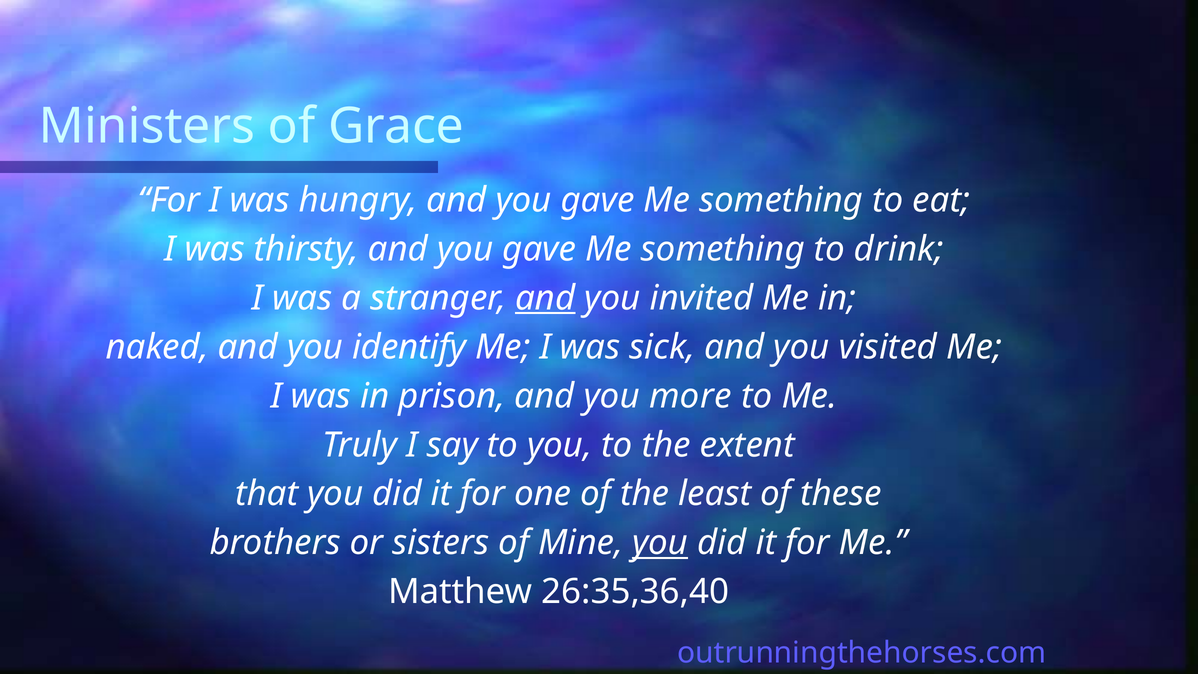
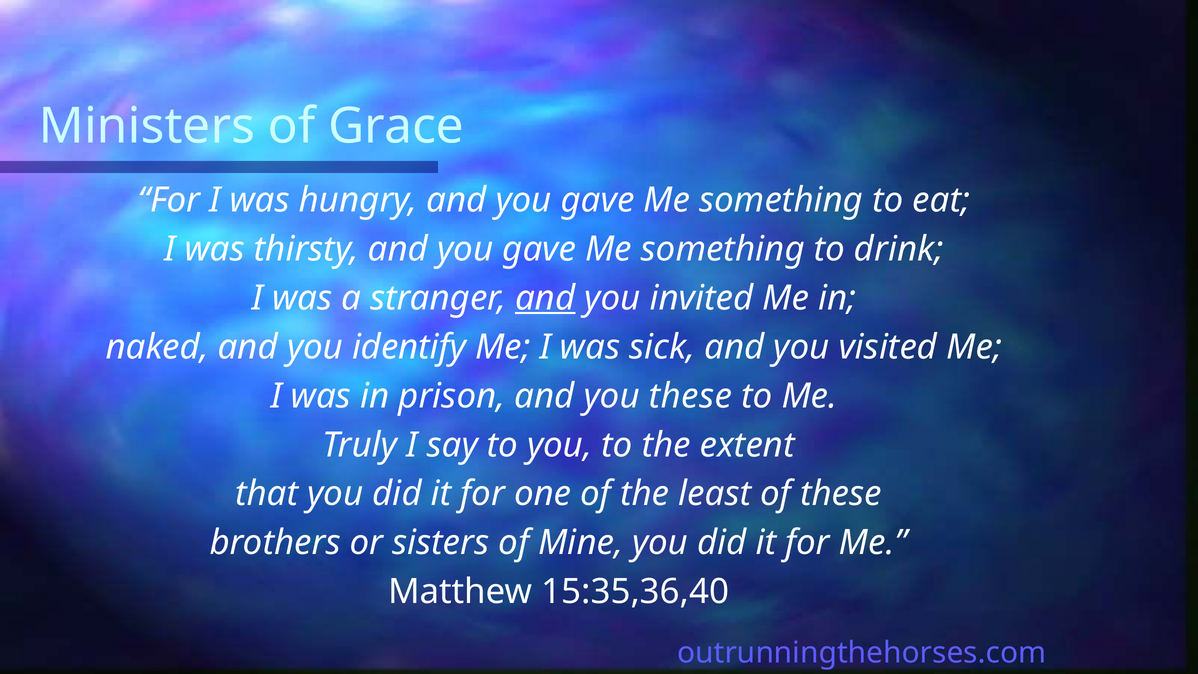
you more: more -> these
you at (660, 543) underline: present -> none
26:35,36,40: 26:35,36,40 -> 15:35,36,40
